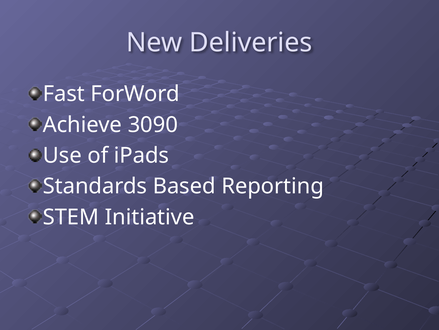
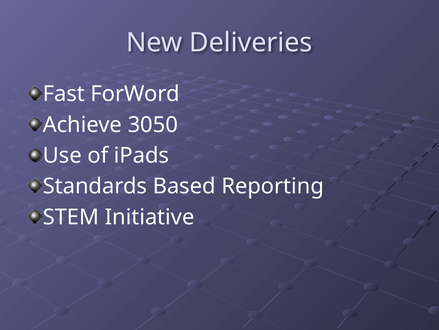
3090: 3090 -> 3050
